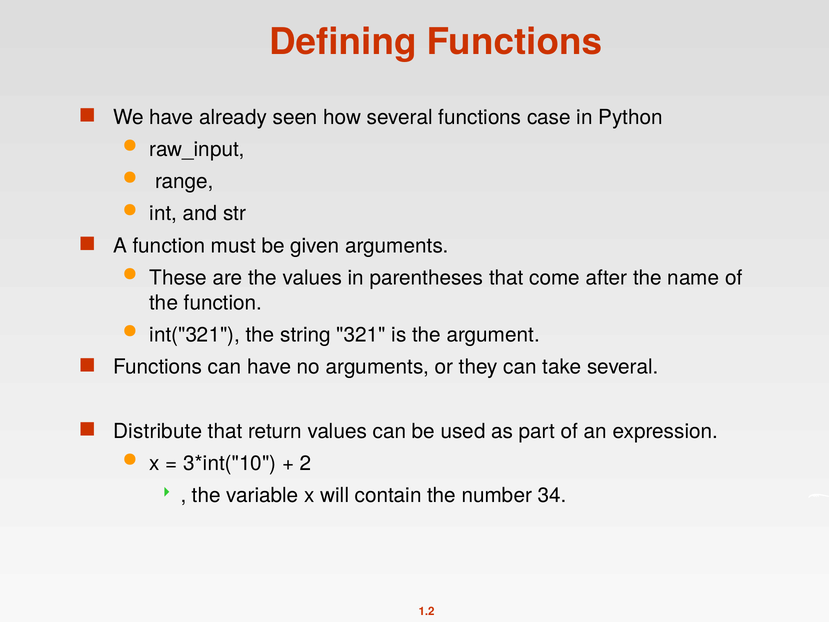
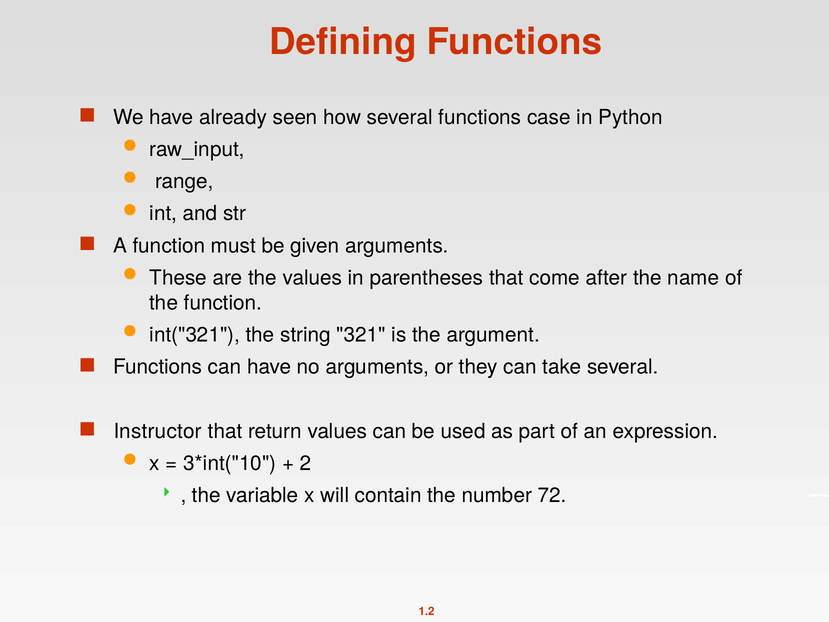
Distribute: Distribute -> Instructor
34: 34 -> 72
